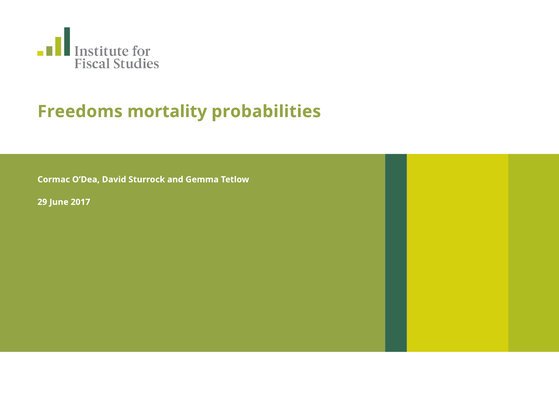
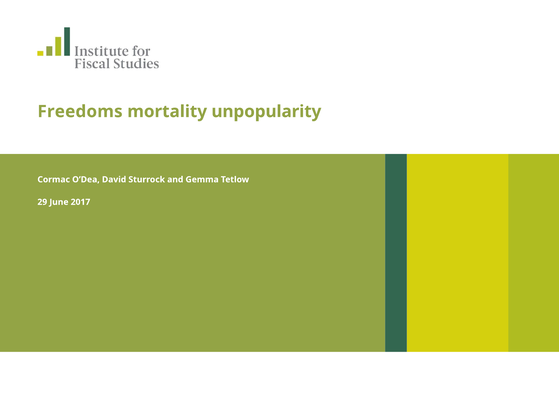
probabilities: probabilities -> unpopularity
